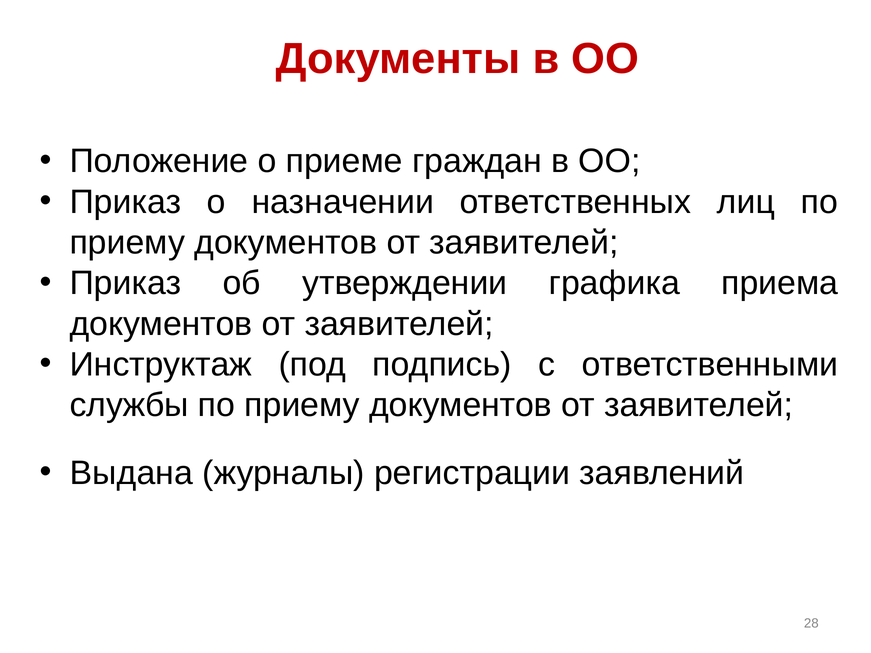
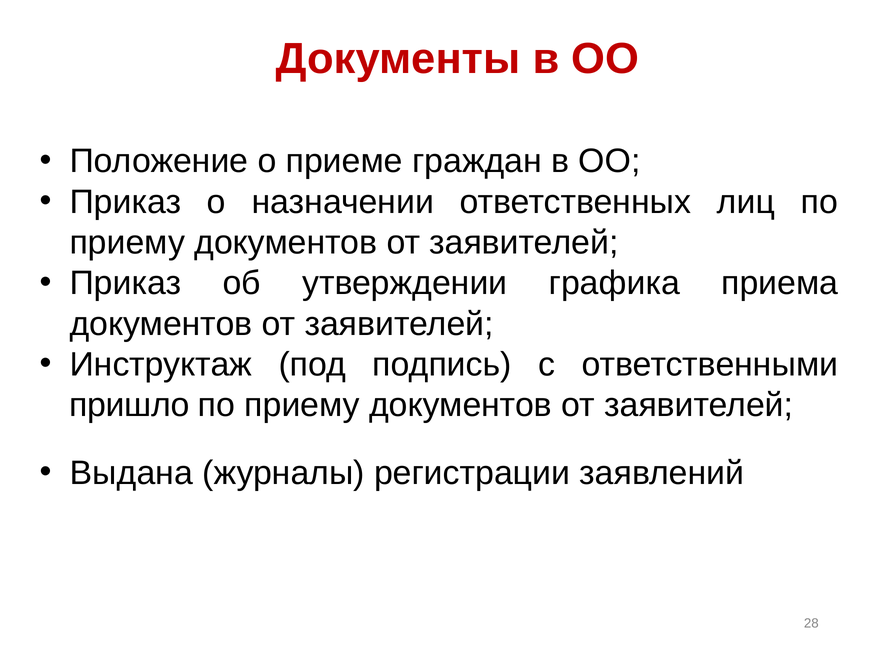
службы: службы -> пришло
